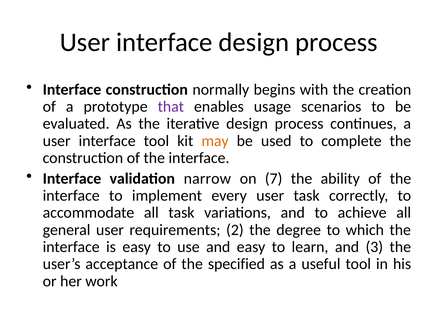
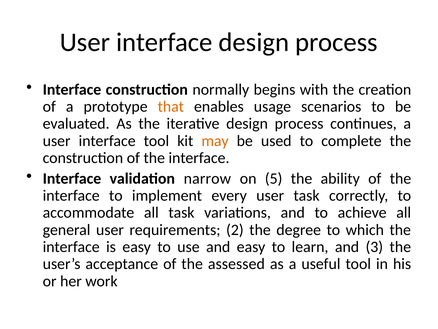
that colour: purple -> orange
7: 7 -> 5
specified: specified -> assessed
